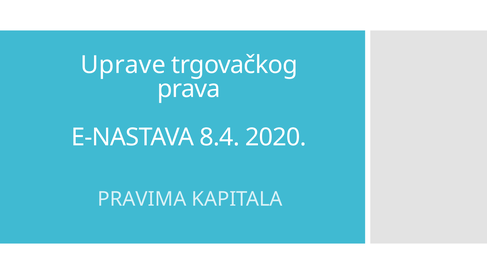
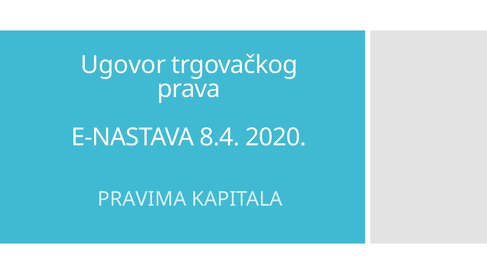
Uprave: Uprave -> Ugovor
